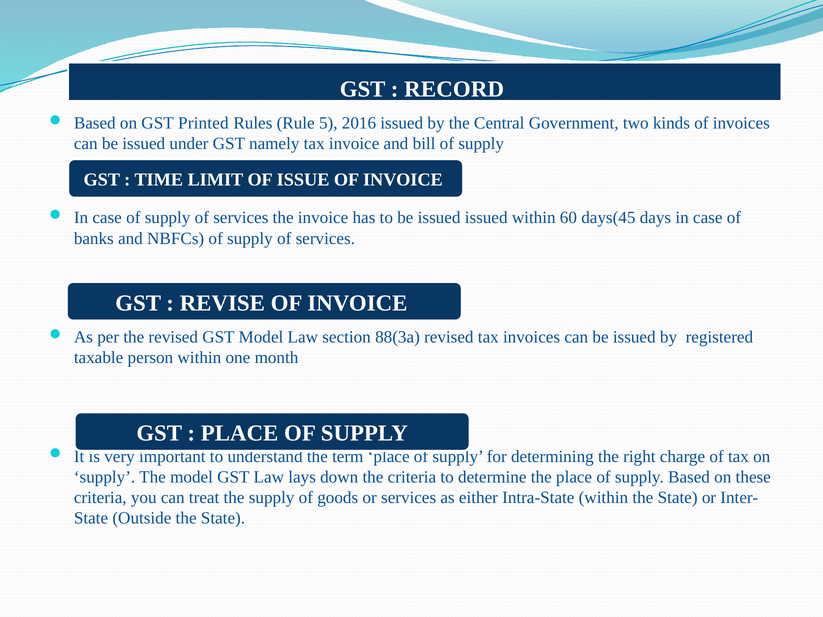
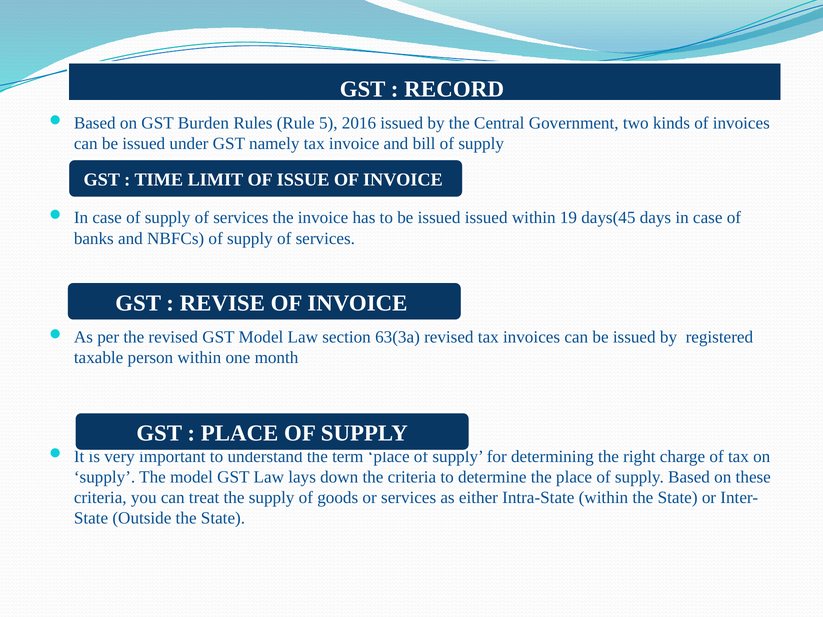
Printed: Printed -> Burden
60: 60 -> 19
88(3a: 88(3a -> 63(3a
